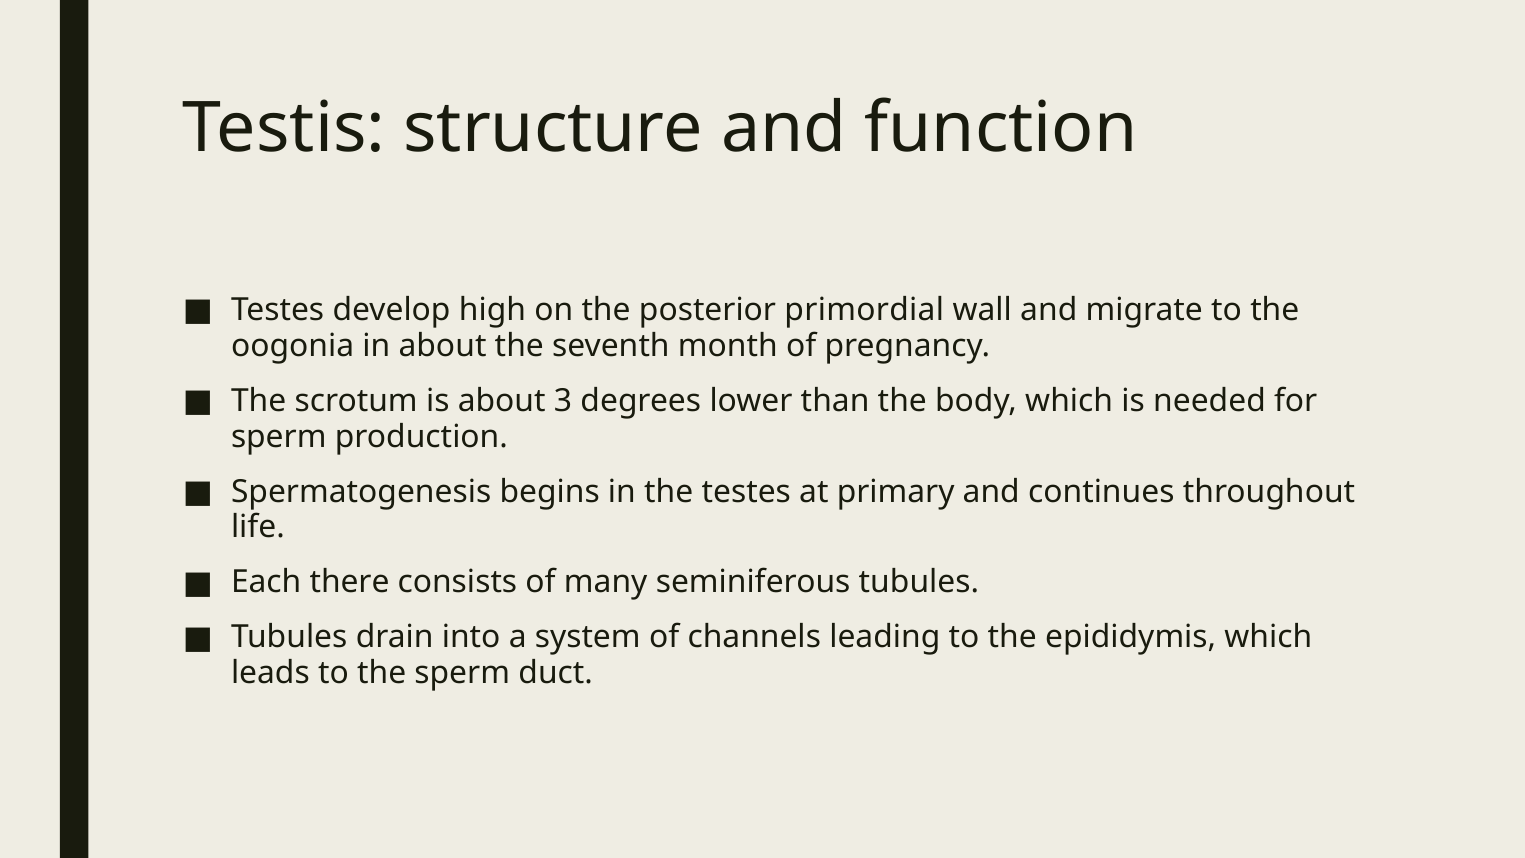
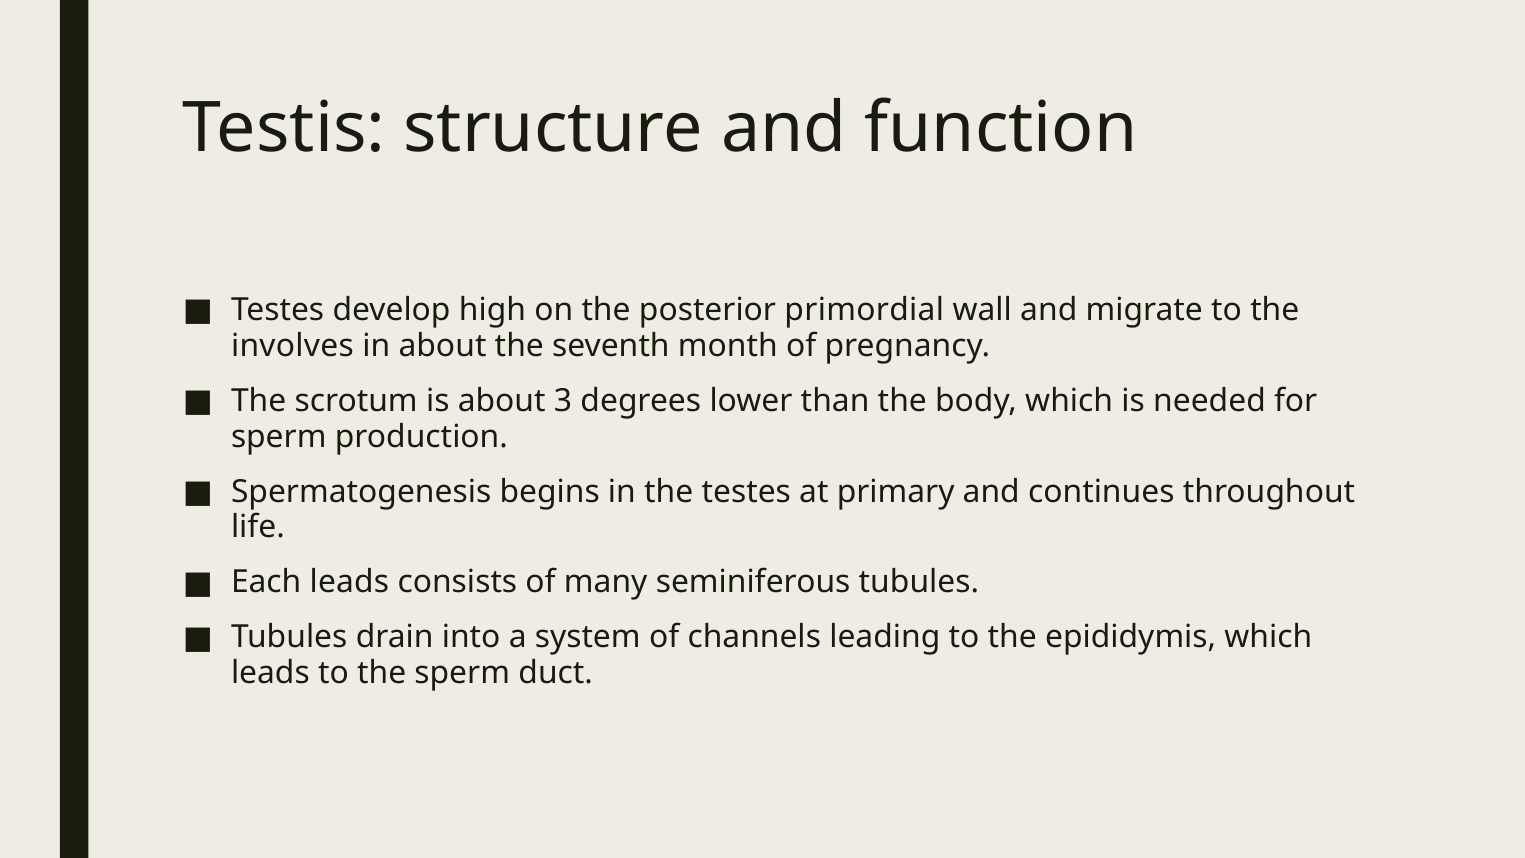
oogonia: oogonia -> involves
Each there: there -> leads
